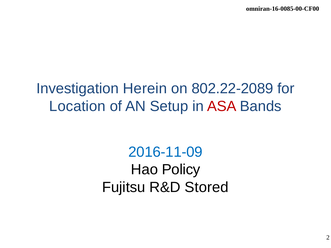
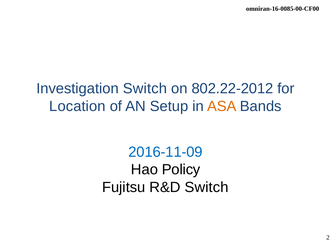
Investigation Herein: Herein -> Switch
802.22-2089: 802.22-2089 -> 802.22-2012
ASA colour: red -> orange
R&D Stored: Stored -> Switch
